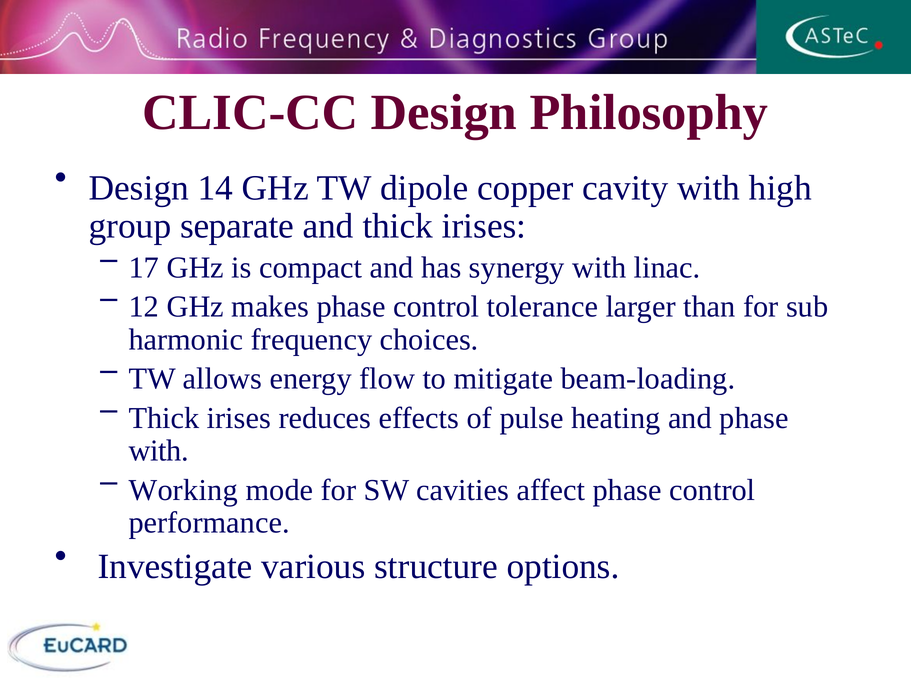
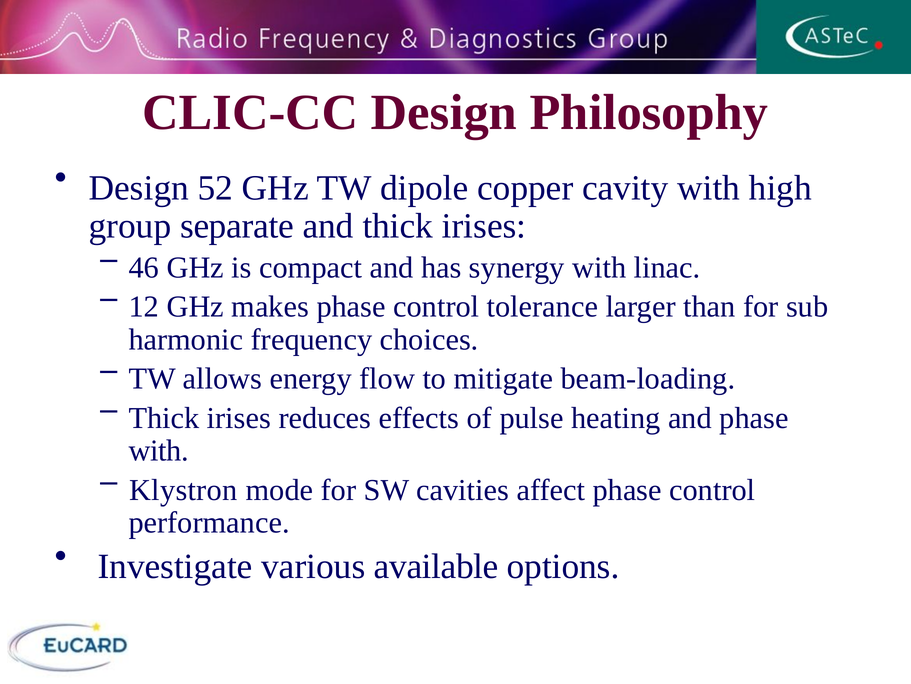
14: 14 -> 52
17: 17 -> 46
Working: Working -> Klystron
structure: structure -> available
